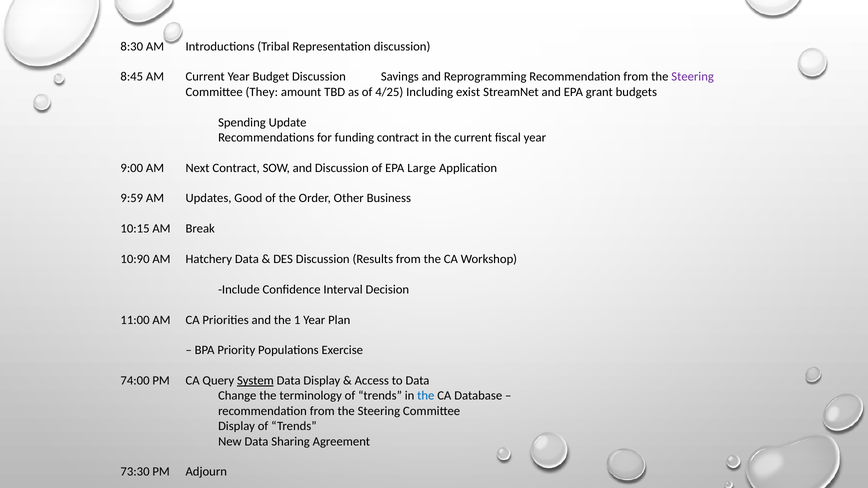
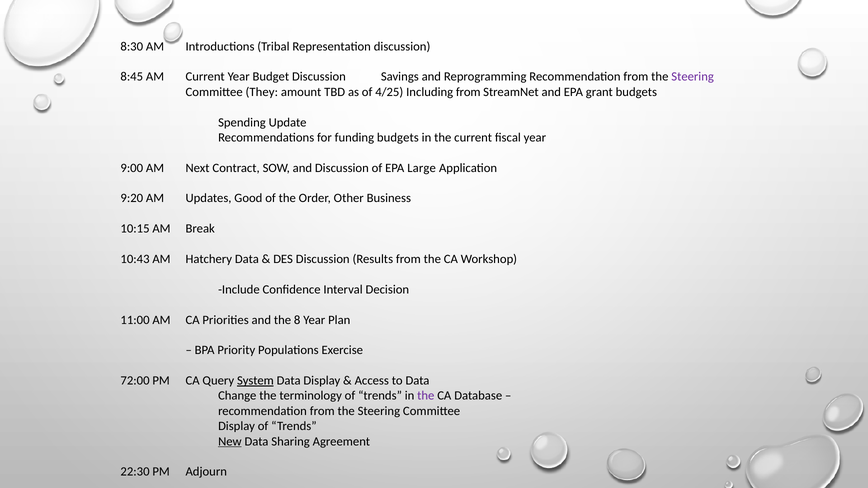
Including exist: exist -> from
funding contract: contract -> budgets
9:59: 9:59 -> 9:20
10:90: 10:90 -> 10:43
1: 1 -> 8
74:00: 74:00 -> 72:00
the at (426, 396) colour: blue -> purple
New underline: none -> present
73:30: 73:30 -> 22:30
